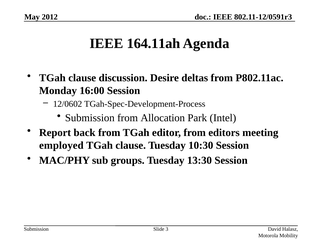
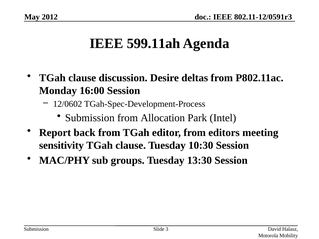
164.11ah: 164.11ah -> 599.11ah
employed: employed -> sensitivity
